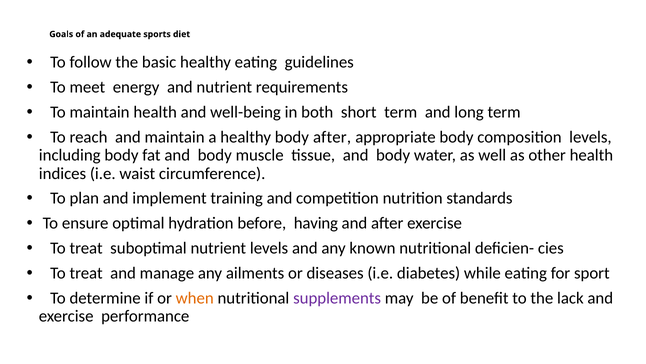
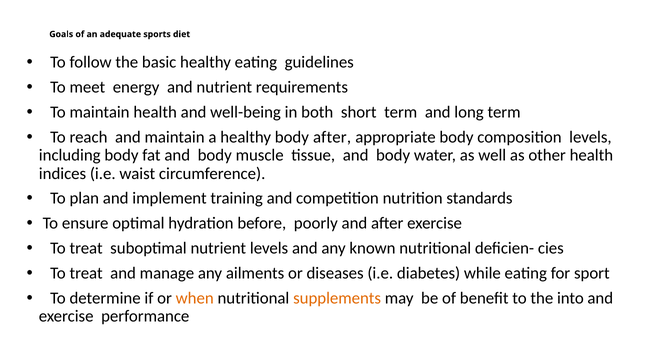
having: having -> poorly
supplements colour: purple -> orange
lack: lack -> into
